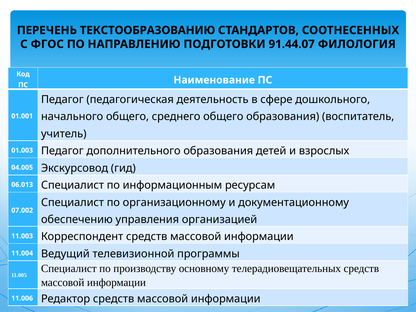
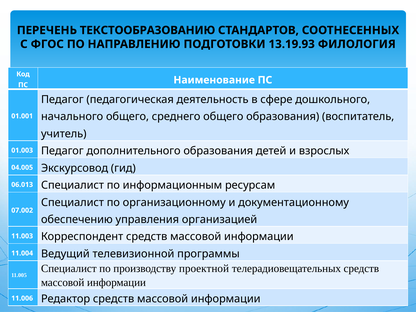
91.44.07: 91.44.07 -> 13.19.93
основному: основному -> проектной
